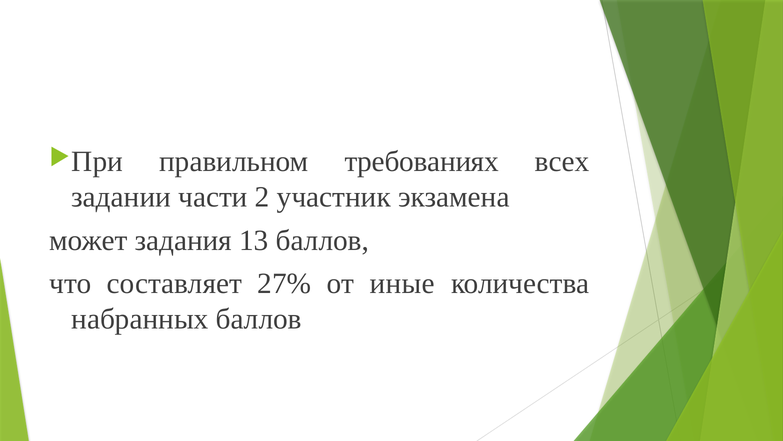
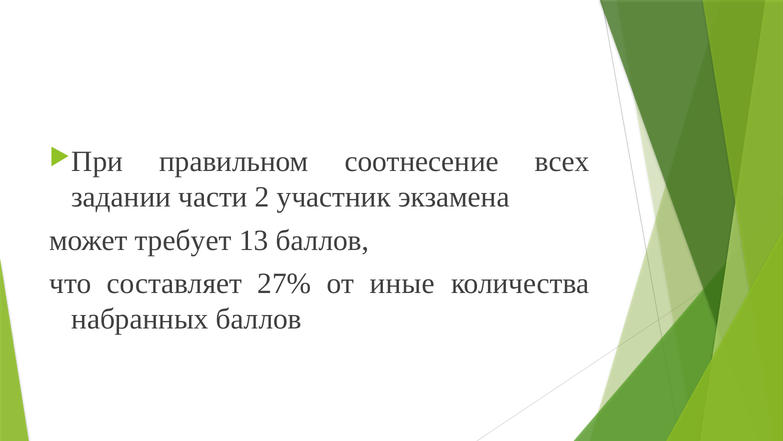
требованиях: требованиях -> соотнесение
задания: задания -> требует
